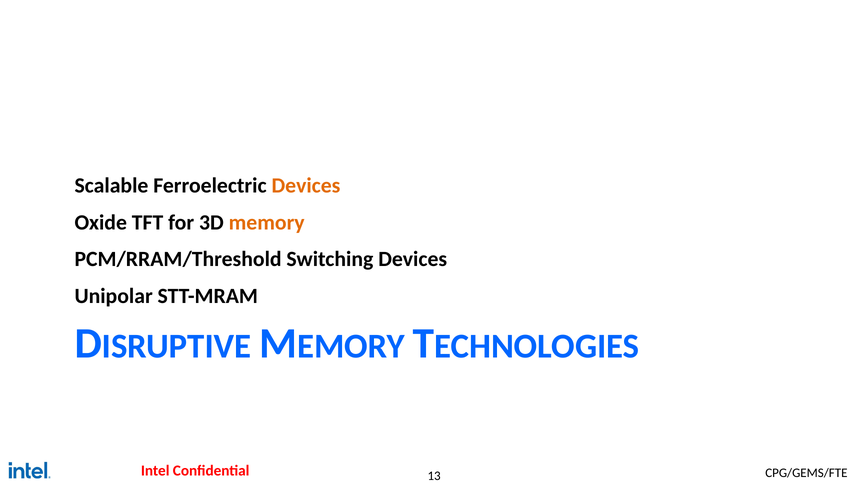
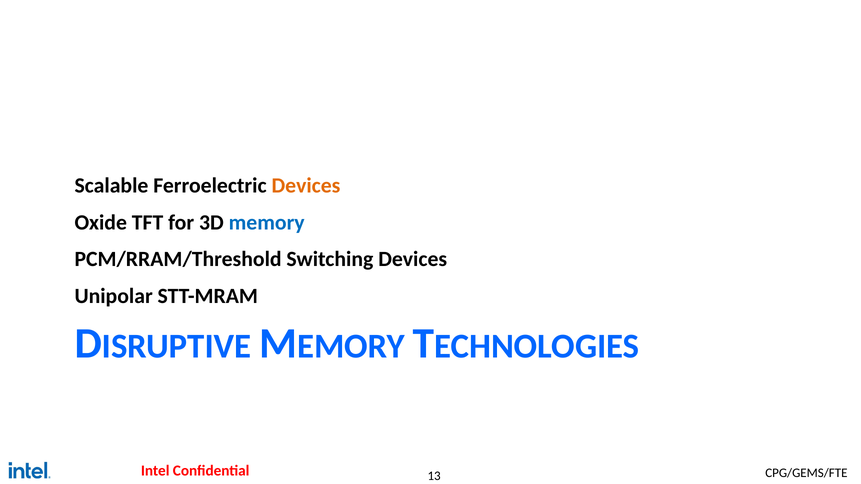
memory colour: orange -> blue
